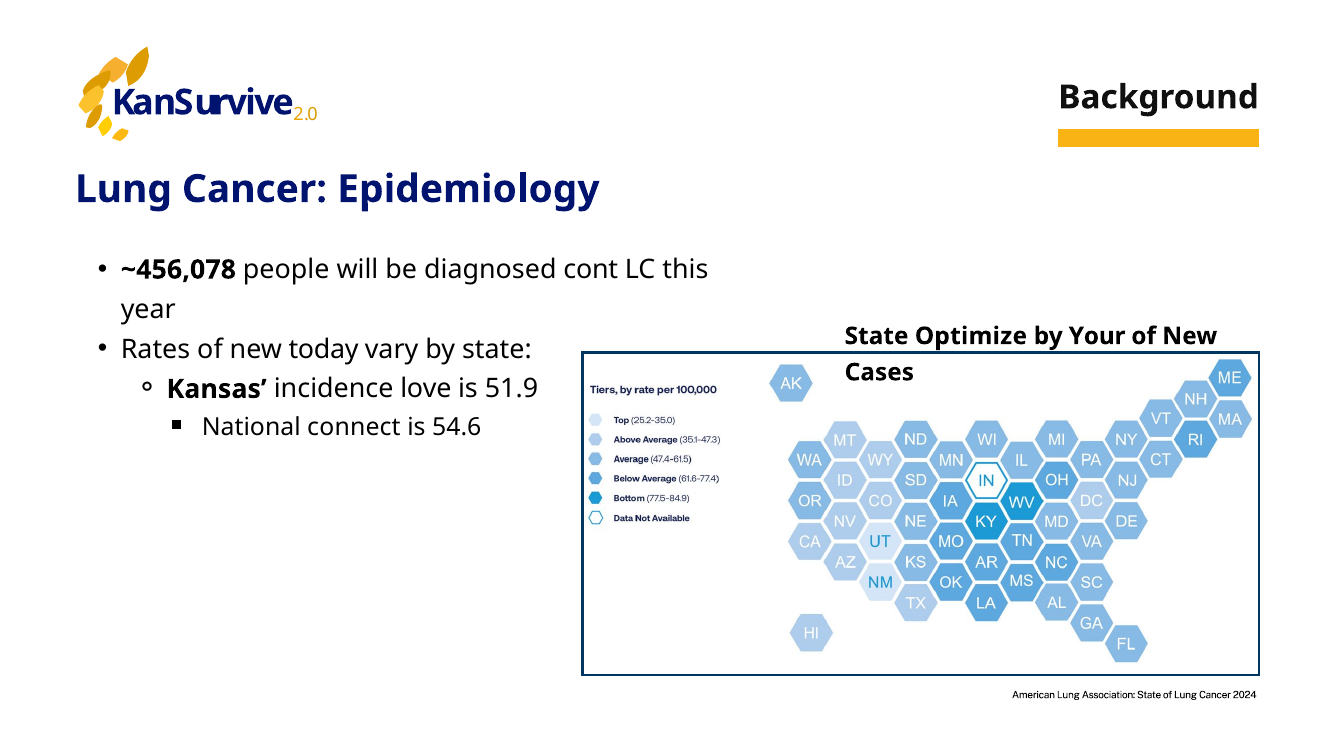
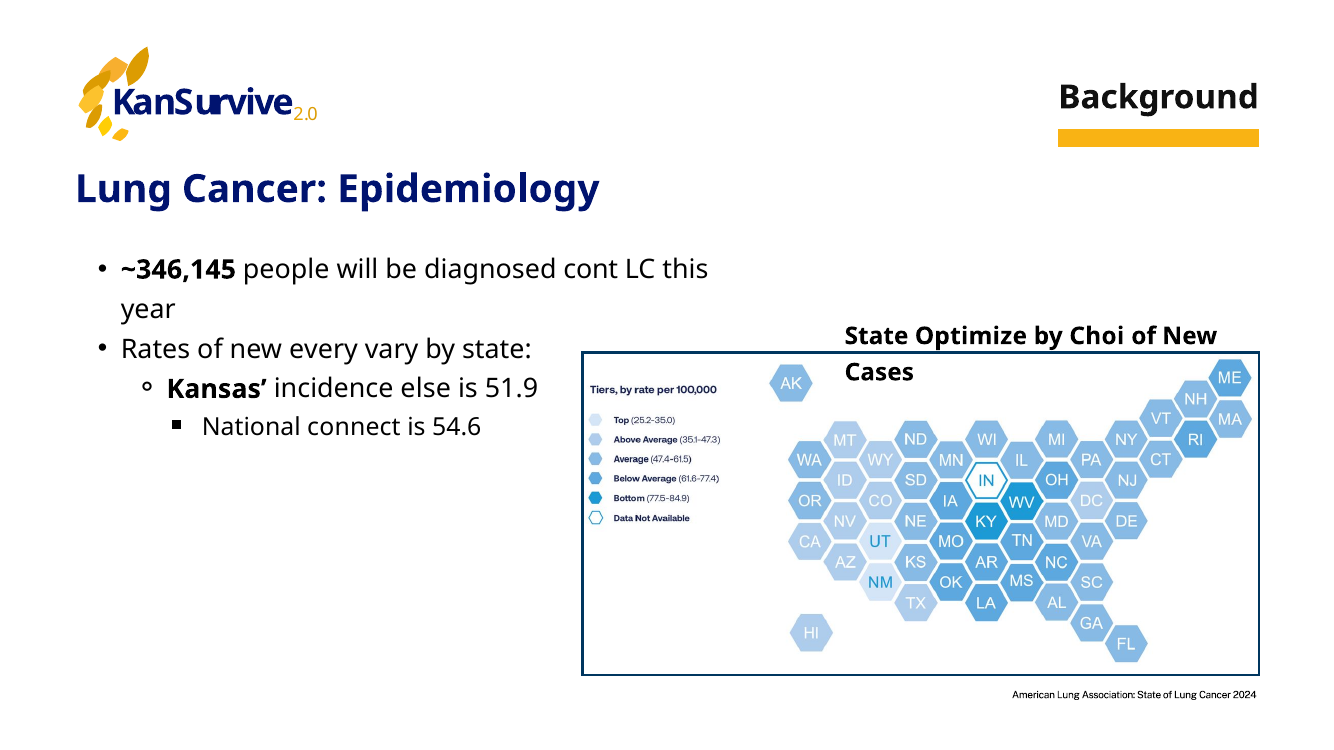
~456,078: ~456,078 -> ~346,145
Your: Your -> Choi
today: today -> every
love: love -> else
